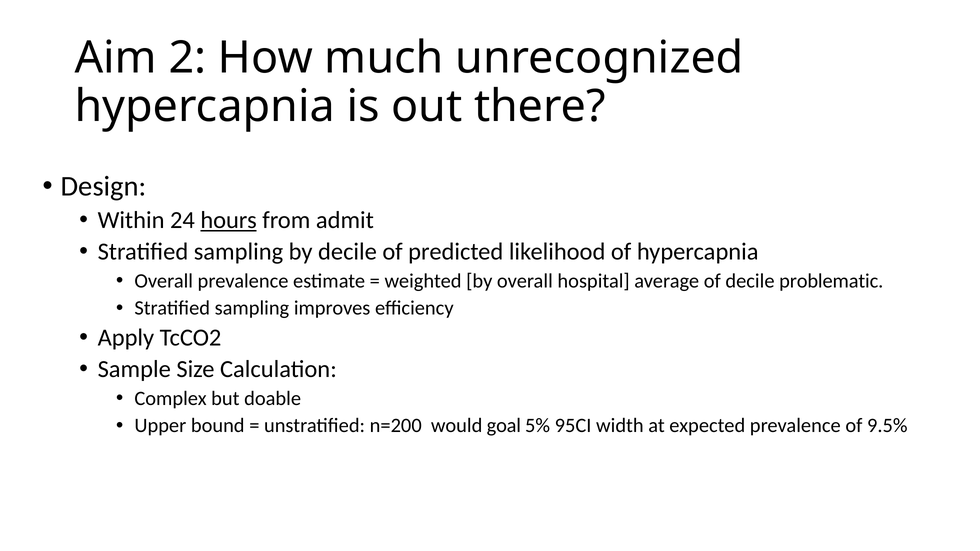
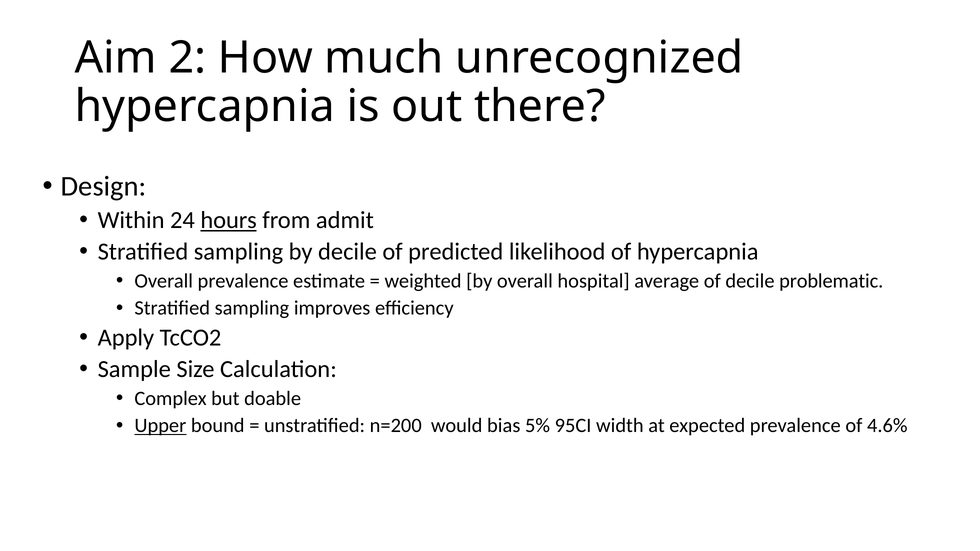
Upper underline: none -> present
goal: goal -> bias
9.5%: 9.5% -> 4.6%
